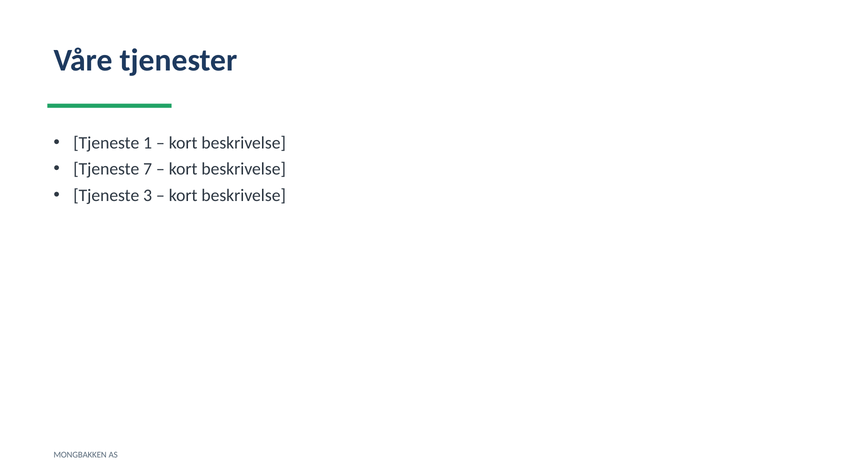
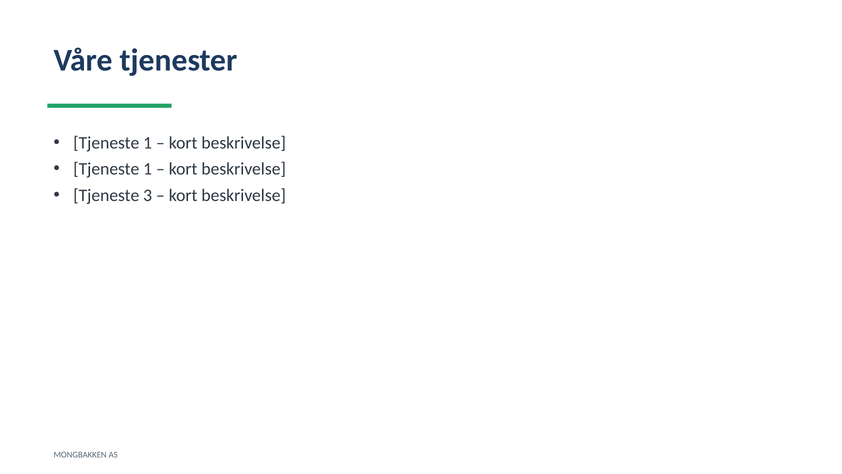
7 at (148, 169): 7 -> 1
